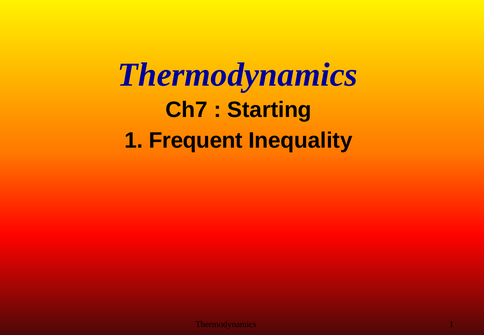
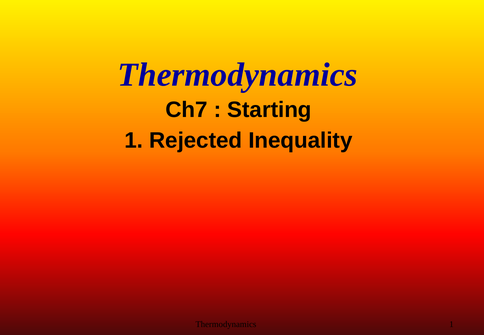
Frequent: Frequent -> Rejected
